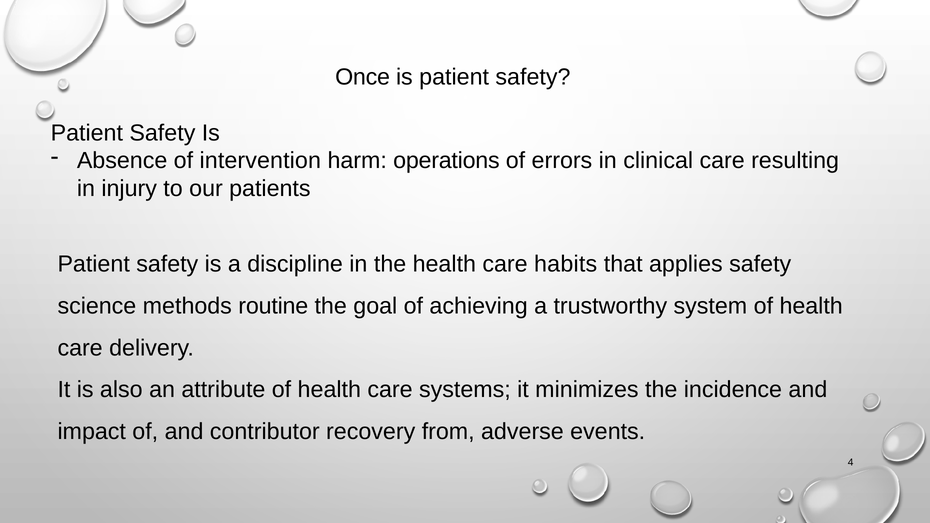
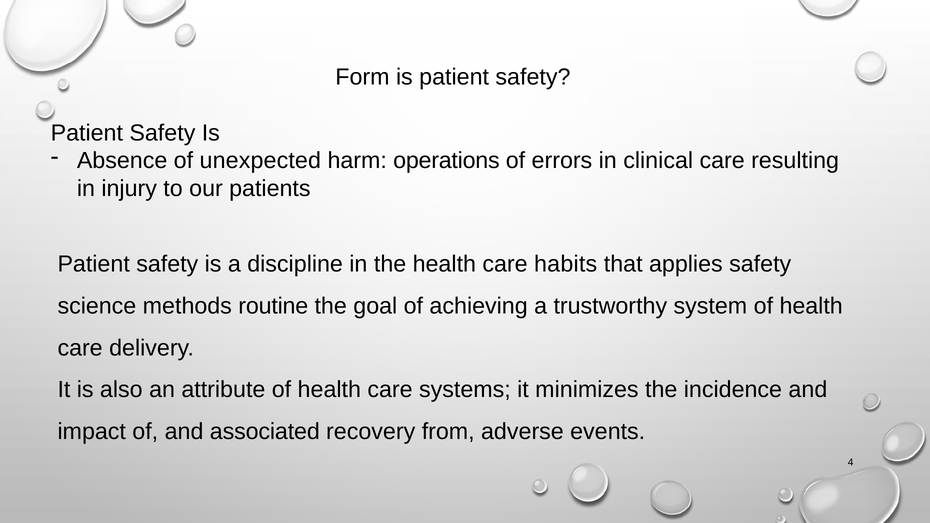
Once: Once -> Form
intervention: intervention -> unexpected
contributor: contributor -> associated
